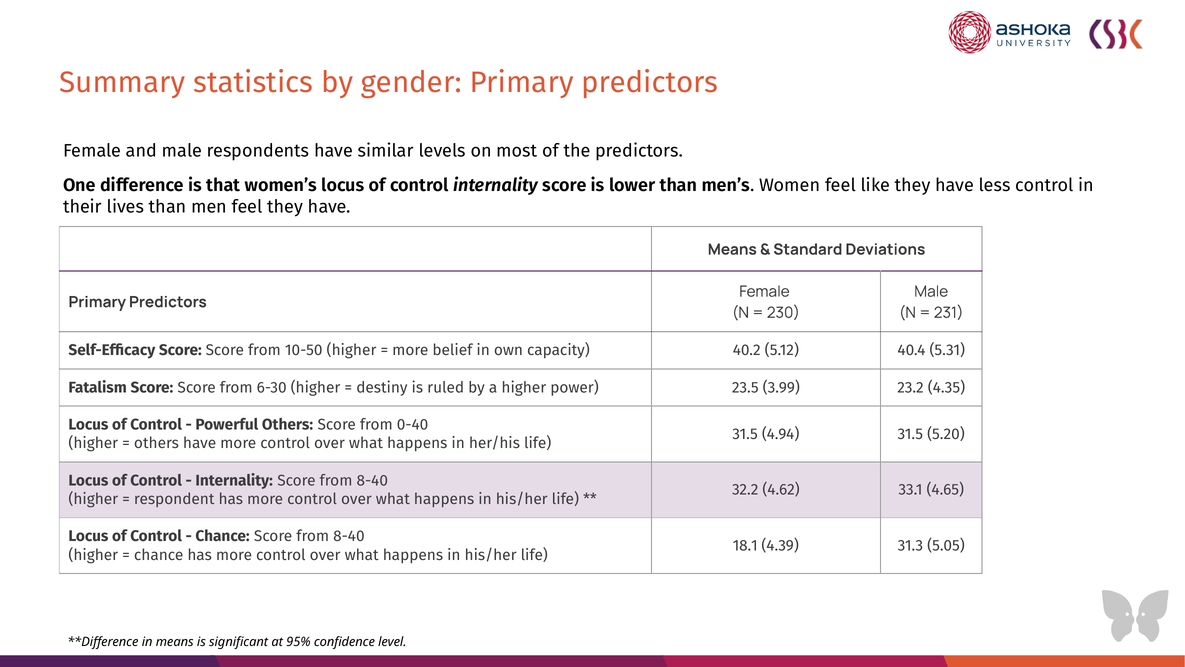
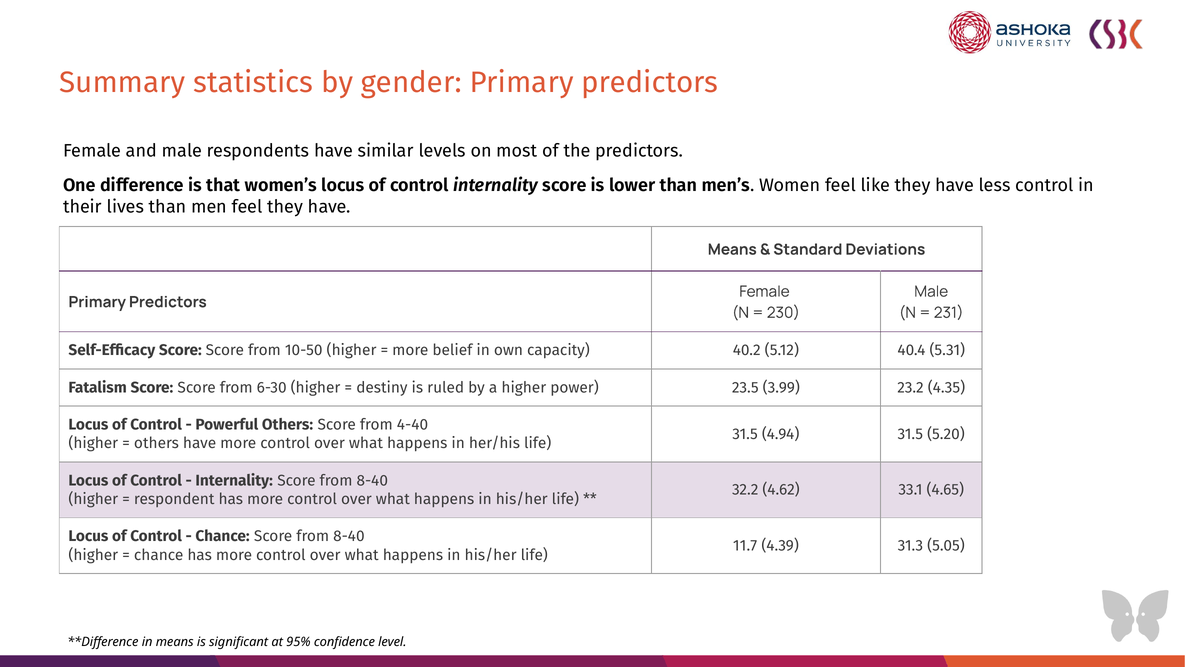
0-40: 0-40 -> 4-40
18.1: 18.1 -> 11.7
